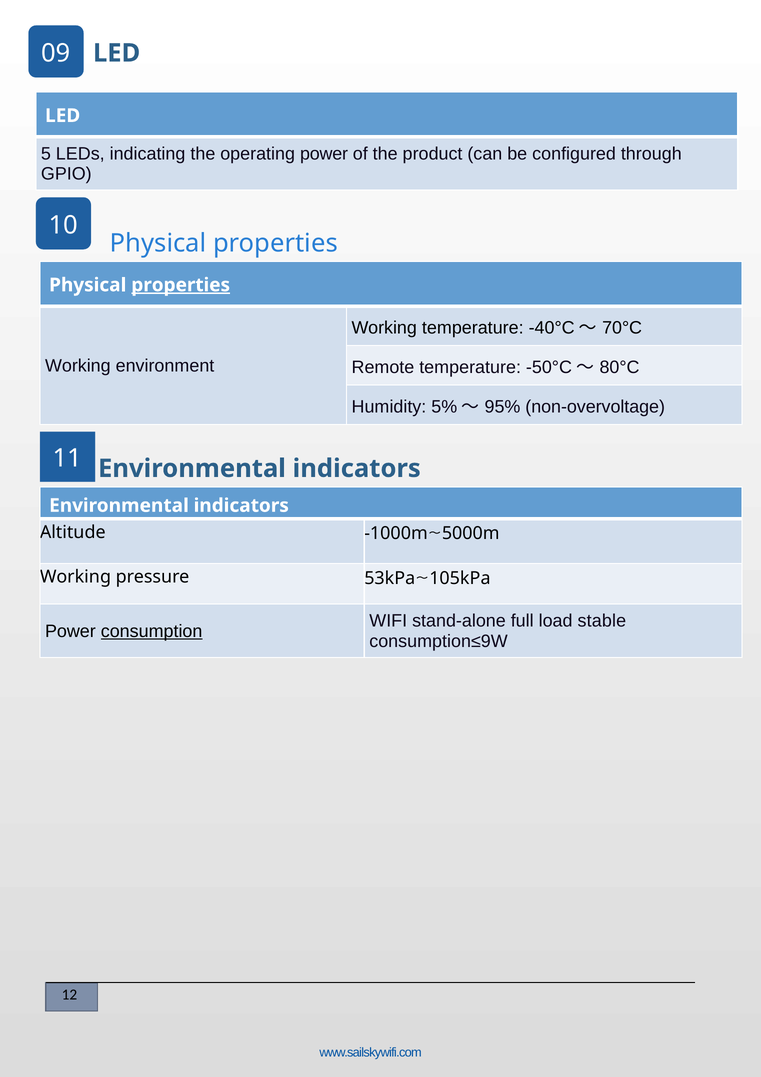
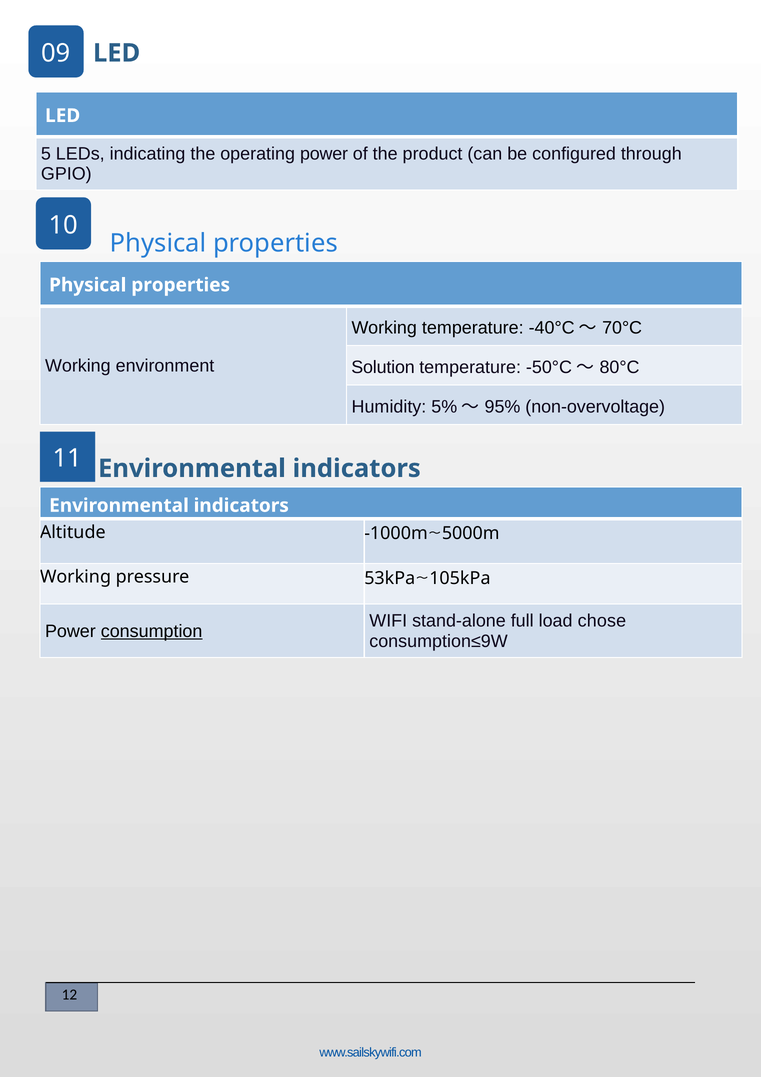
properties at (181, 285) underline: present -> none
Remote: Remote -> Solution
stable: stable -> chose
